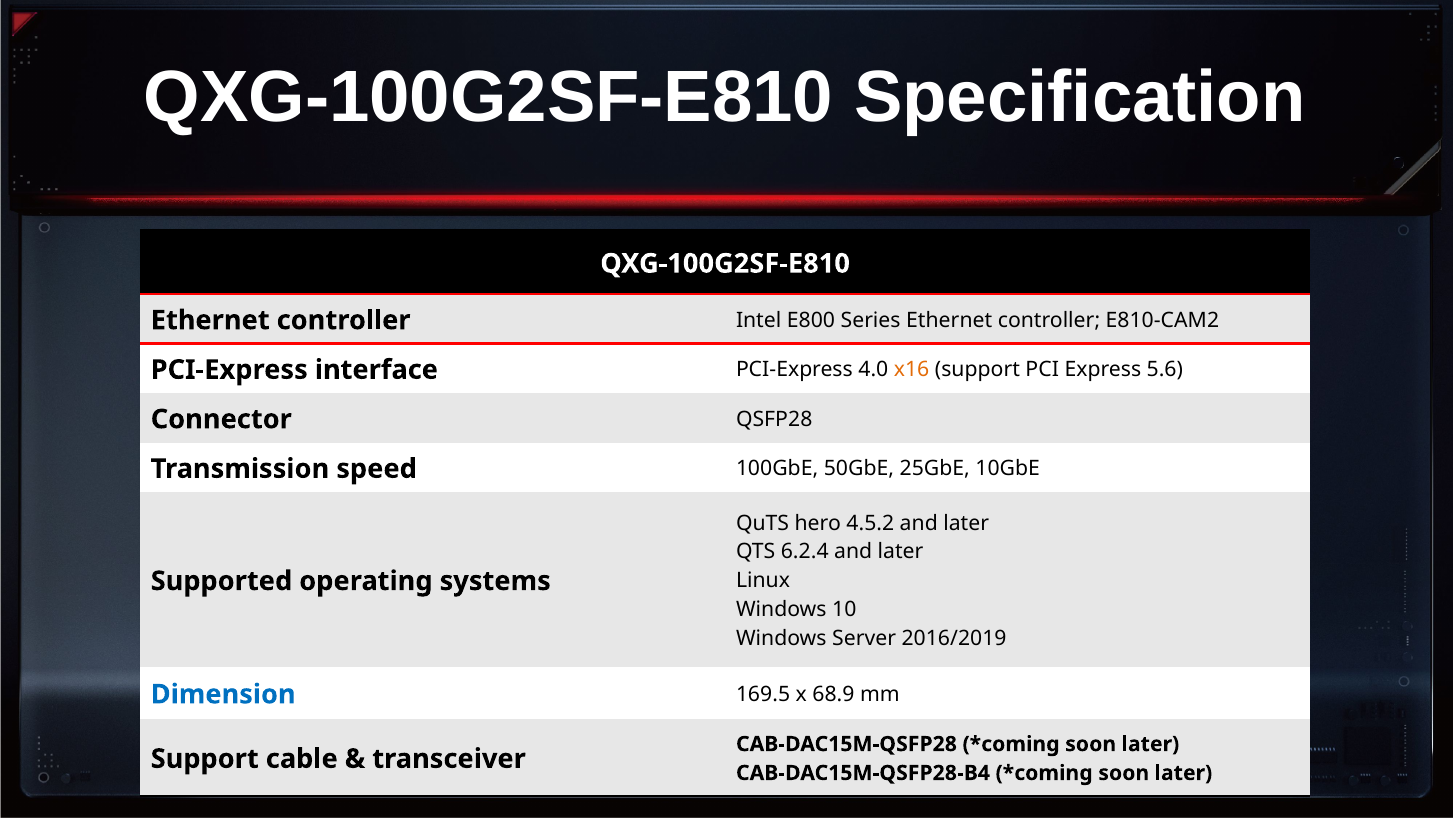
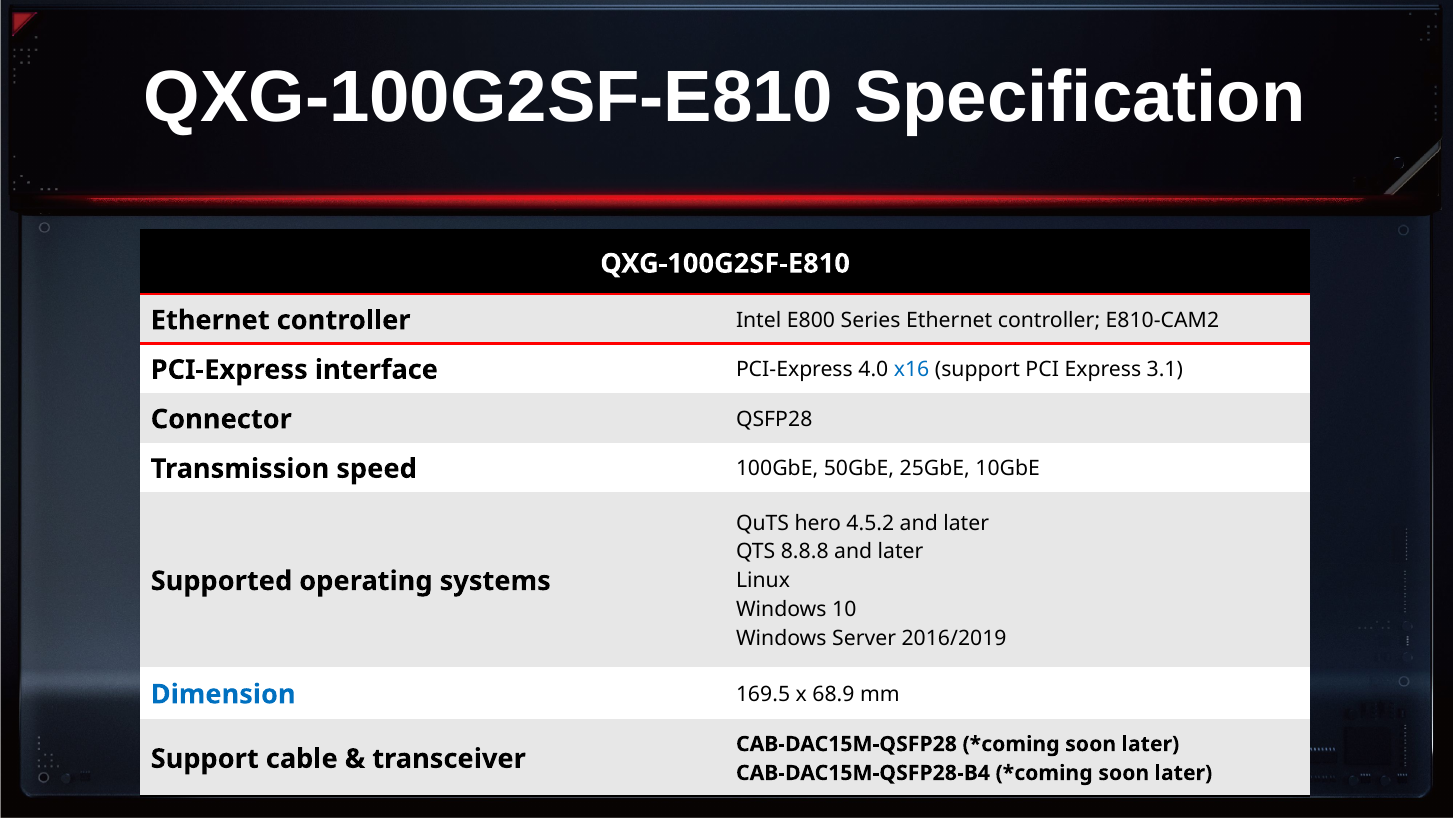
x16 colour: orange -> blue
5.6: 5.6 -> 3.1
6.2.4: 6.2.4 -> 8.8.8
